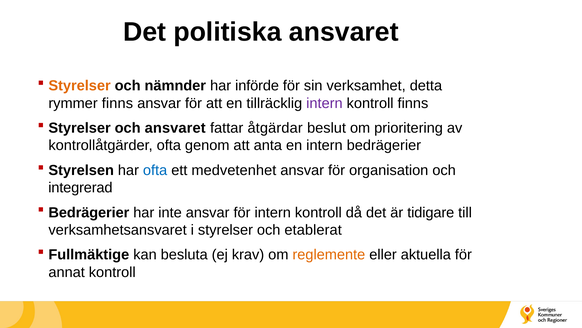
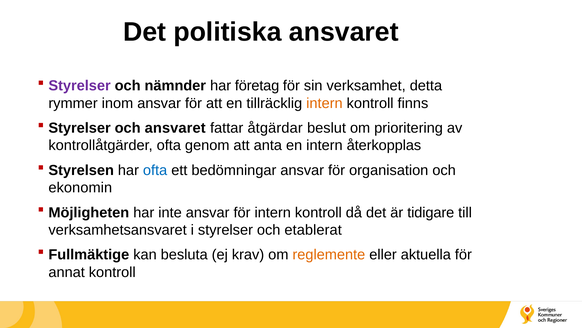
Styrelser at (80, 86) colour: orange -> purple
införde: införde -> företag
rymmer finns: finns -> inom
intern at (324, 103) colour: purple -> orange
intern bedrägerier: bedrägerier -> återkopplas
medvetenhet: medvetenhet -> bedömningar
integrerad: integrerad -> ekonomin
Bedrägerier at (89, 212): Bedrägerier -> Möjligheten
